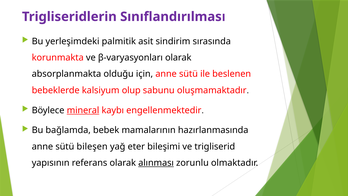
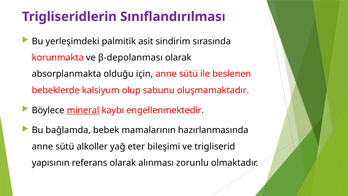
β-varyasyonları: β-varyasyonları -> β-depolanması
bileşen: bileşen -> alkoller
alınması underline: present -> none
